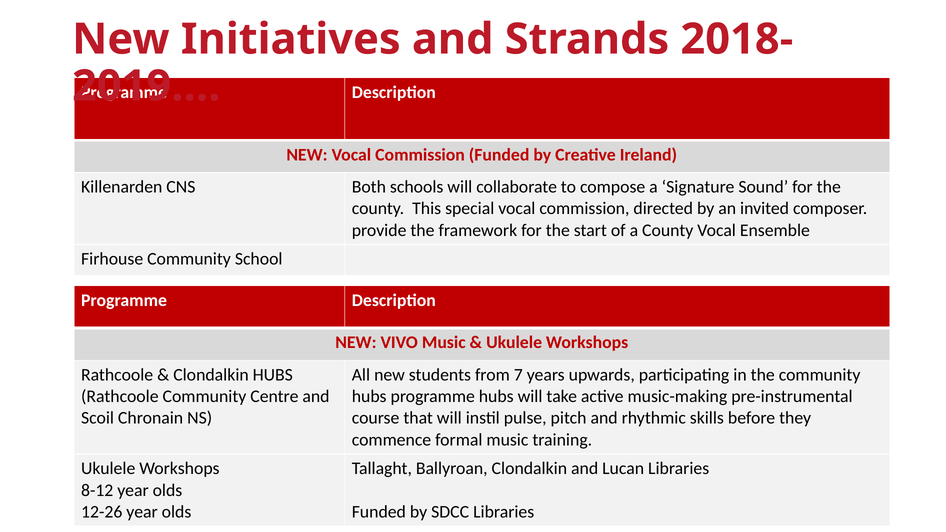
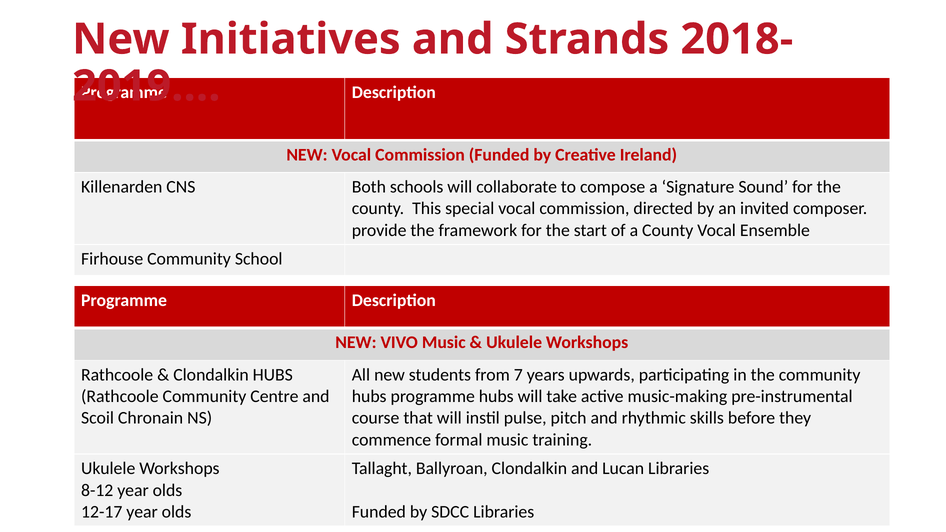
12-26: 12-26 -> 12-17
